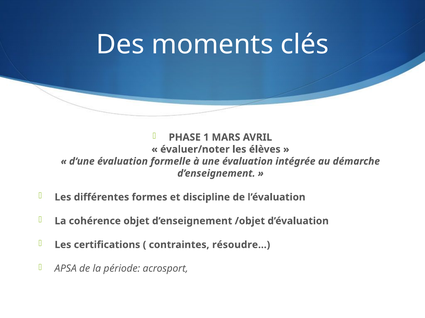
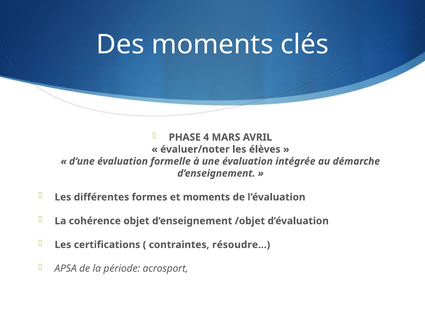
1: 1 -> 4
et discipline: discipline -> moments
